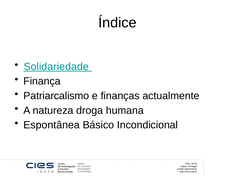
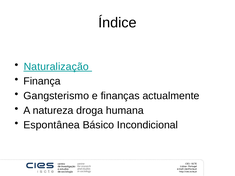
Solidariedade: Solidariedade -> Naturalização
Patriarcalismo: Patriarcalismo -> Gangsterismo
